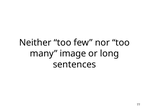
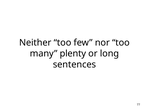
image: image -> plenty
